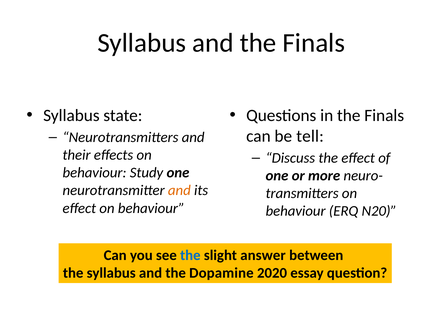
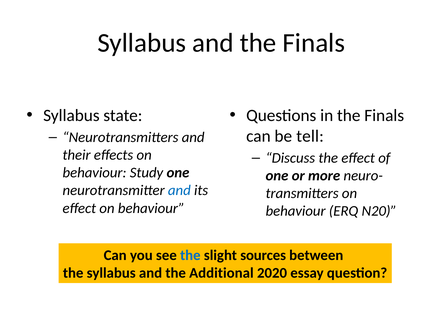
and at (179, 191) colour: orange -> blue
answer: answer -> sources
Dopamine: Dopamine -> Additional
